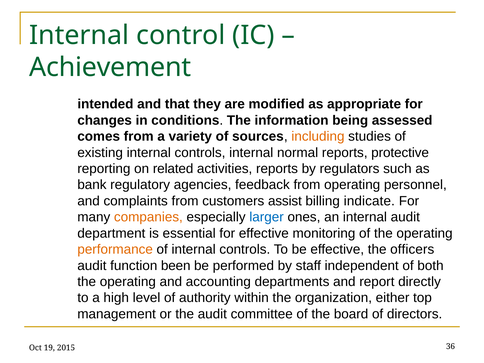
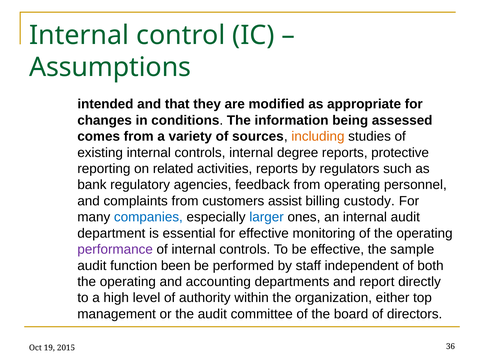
Achievement: Achievement -> Assumptions
normal: normal -> degree
indicate: indicate -> custody
companies colour: orange -> blue
performance colour: orange -> purple
officers: officers -> sample
